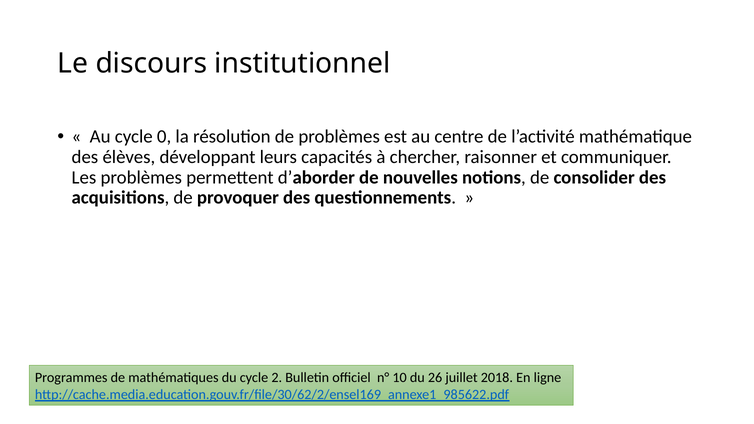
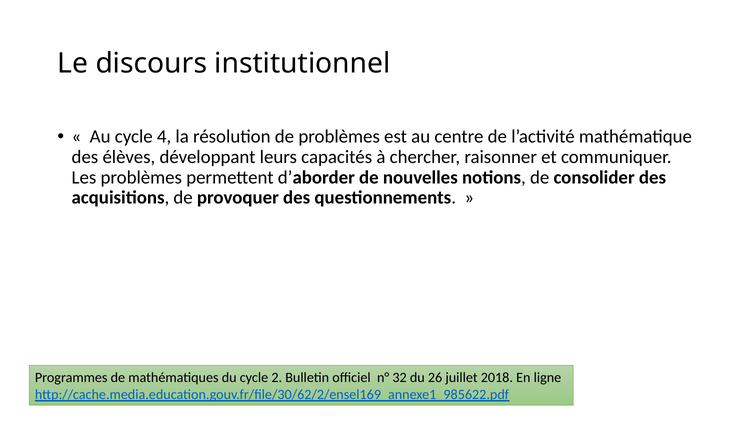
0: 0 -> 4
10: 10 -> 32
